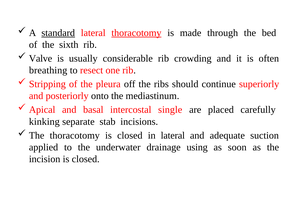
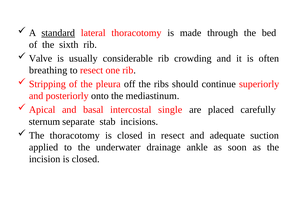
thoracotomy at (136, 33) underline: present -> none
kinking: kinking -> sternum
in lateral: lateral -> resect
using: using -> ankle
